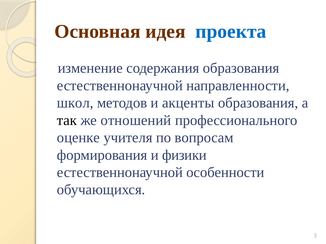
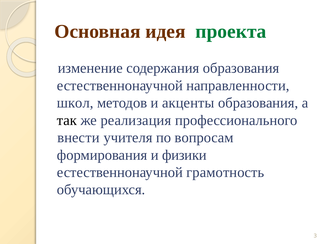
проекта colour: blue -> green
отношений: отношений -> реализация
оценке: оценке -> внести
особенности: особенности -> грамотность
